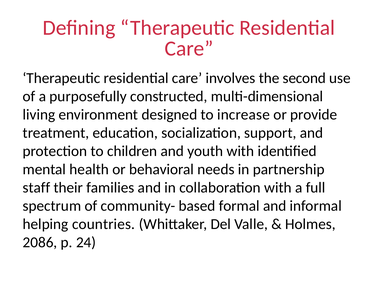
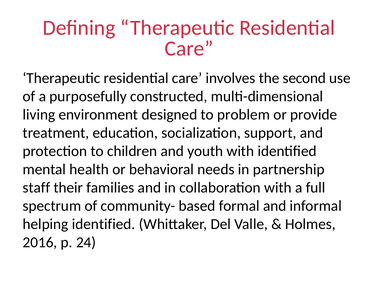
increase: increase -> problem
helping countries: countries -> identified
2086: 2086 -> 2016
